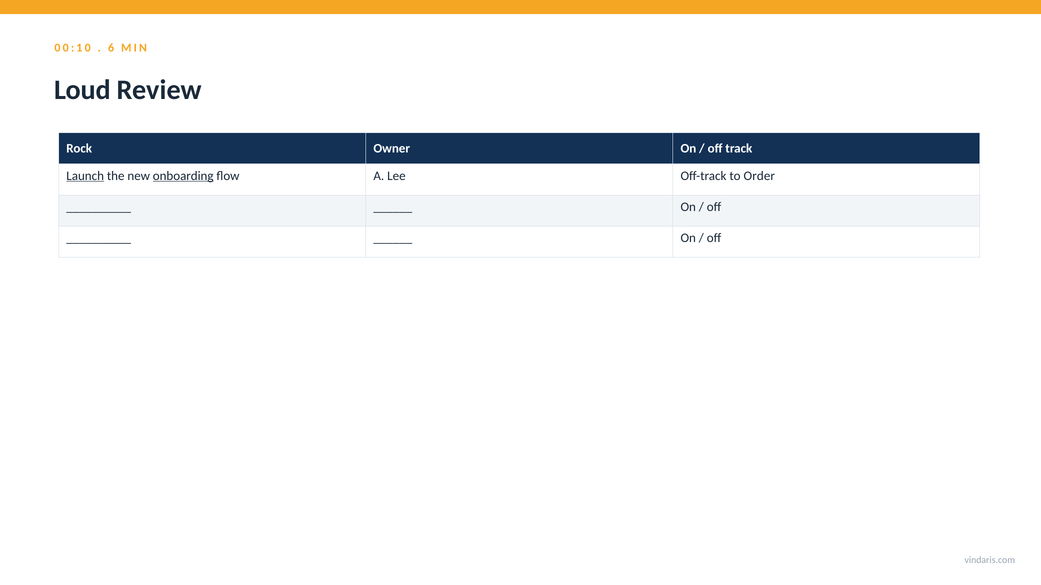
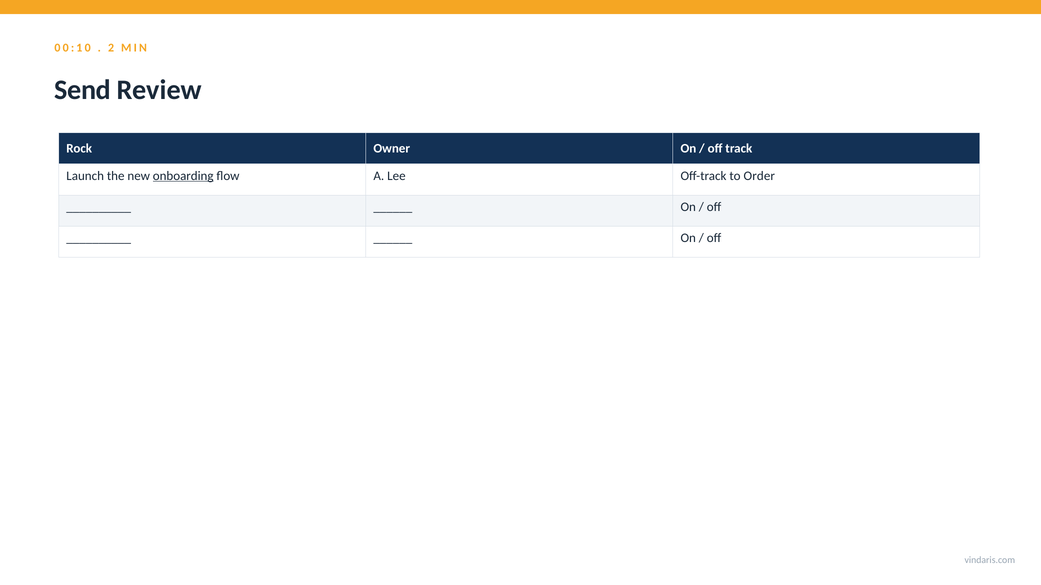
6: 6 -> 2
Loud: Loud -> Send
Launch underline: present -> none
